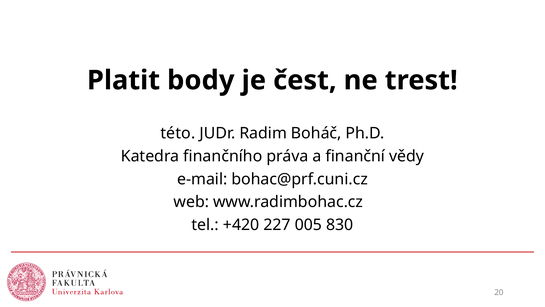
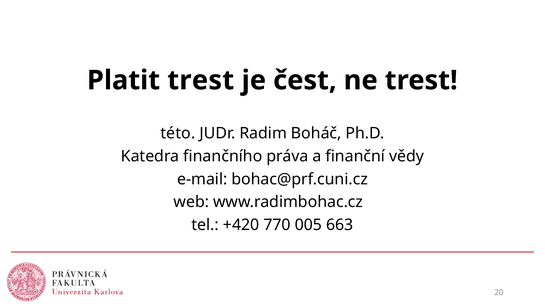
Platit body: body -> trest
227: 227 -> 770
830: 830 -> 663
